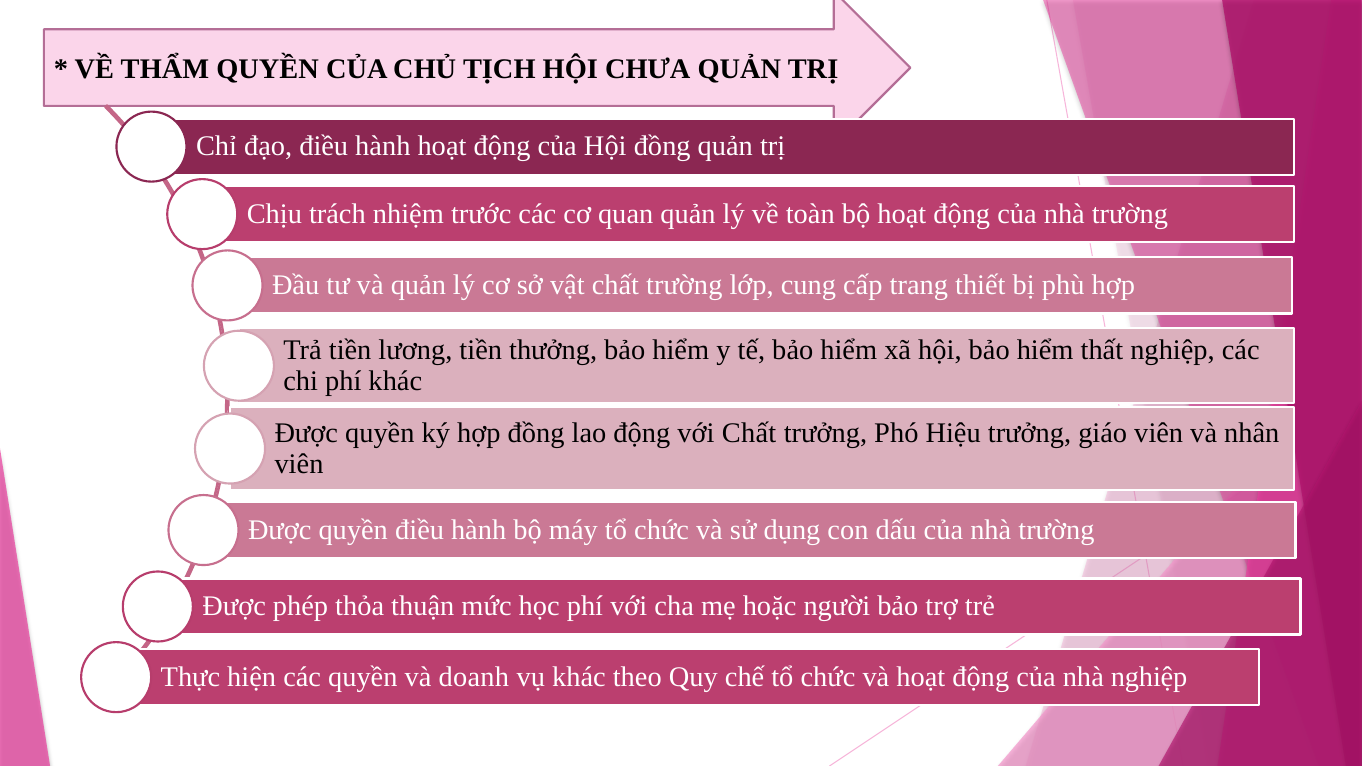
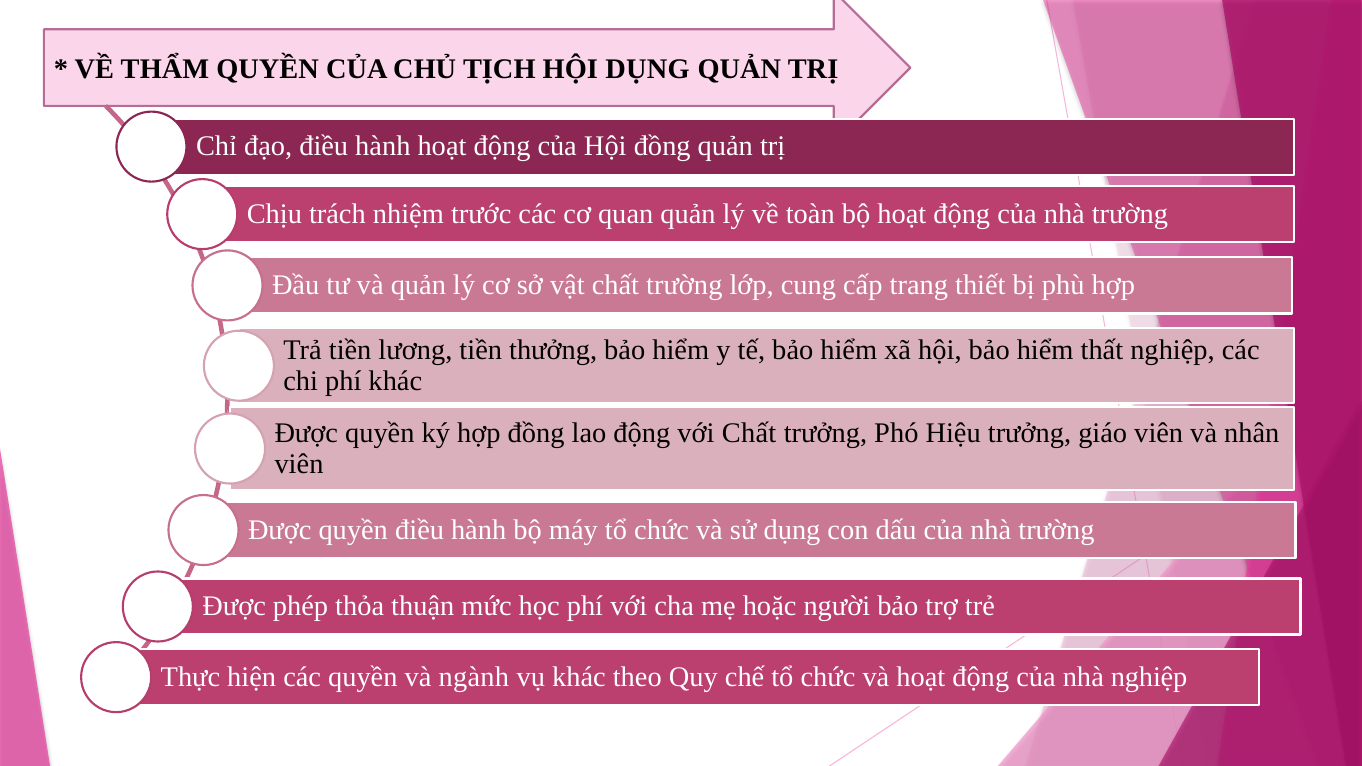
HỘI CHƯA: CHƯA -> DỤNG
doanh: doanh -> ngành
